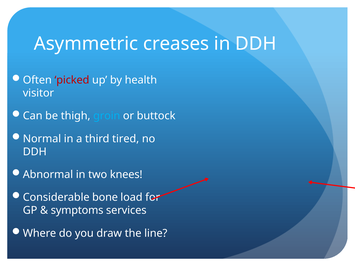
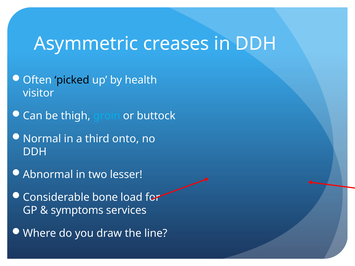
picked colour: red -> black
tired: tired -> onto
knees: knees -> lesser
